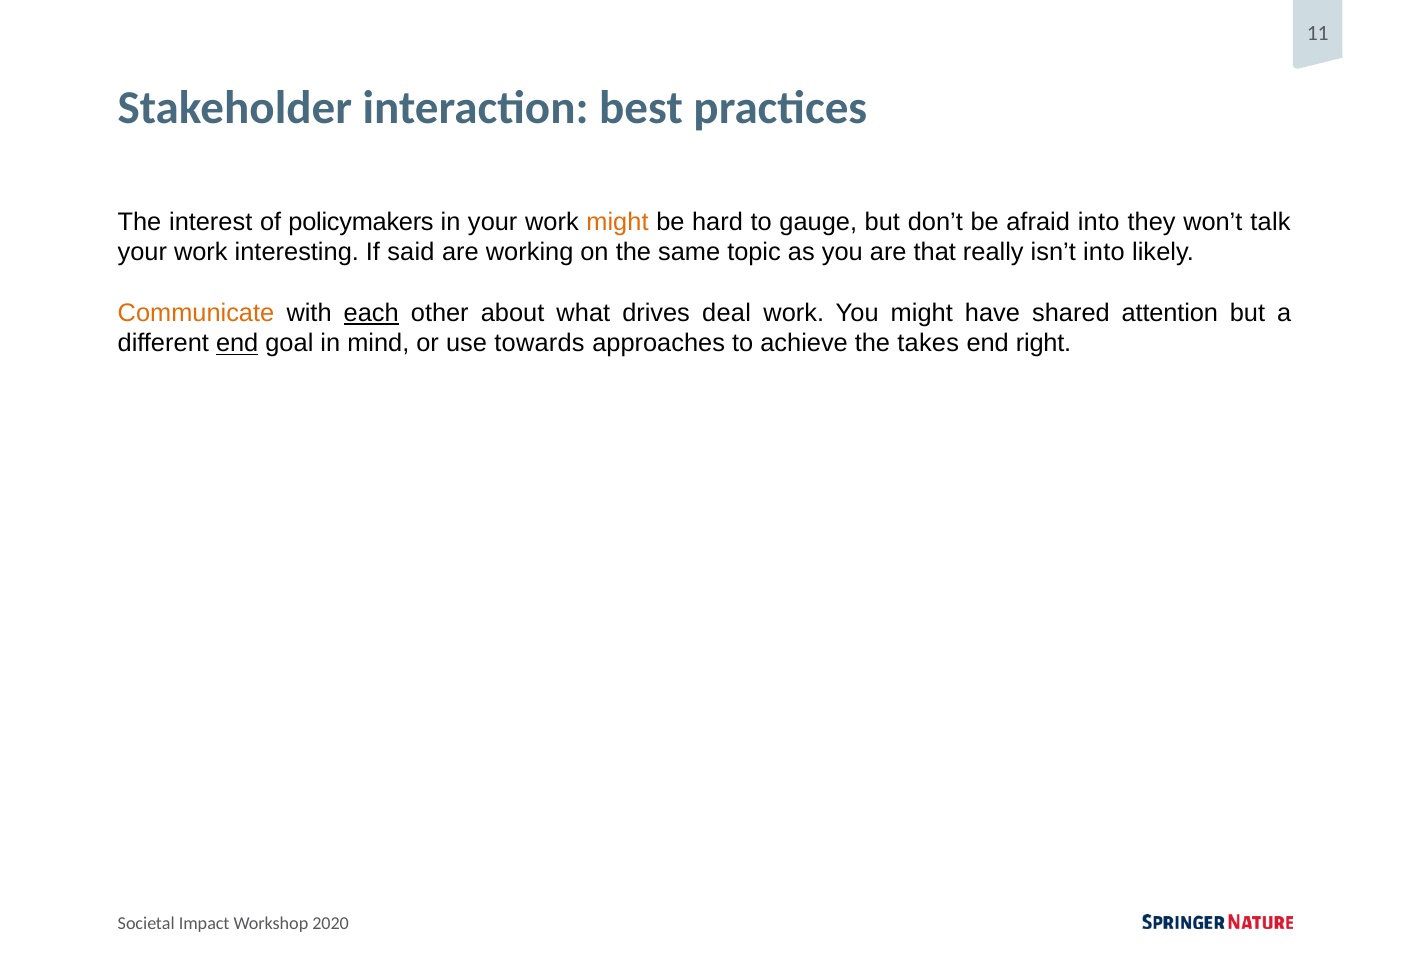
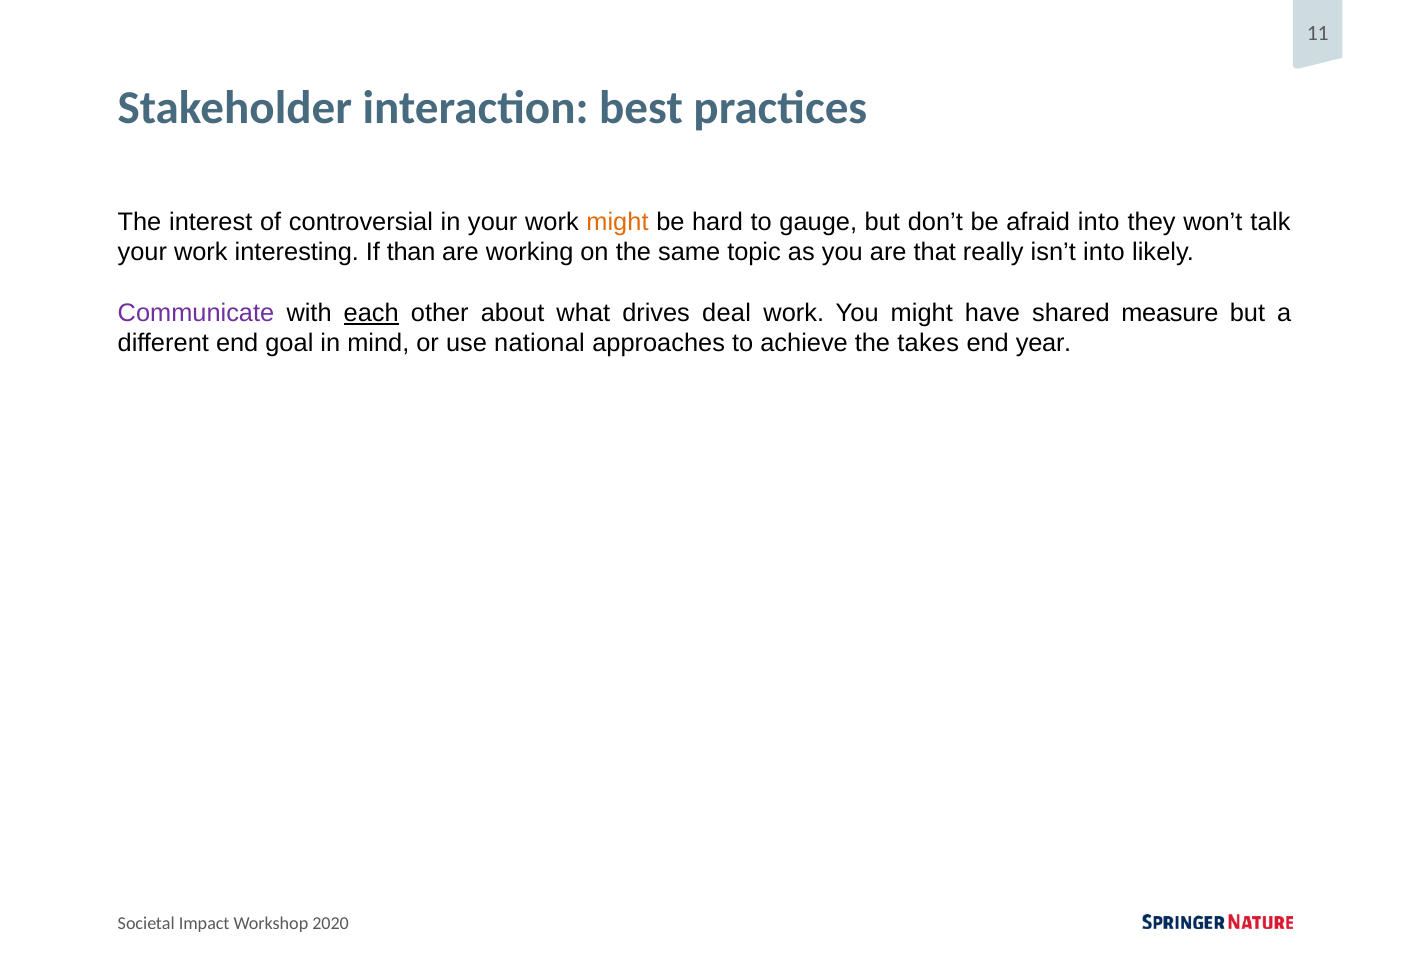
policymakers: policymakers -> controversial
said: said -> than
Communicate colour: orange -> purple
attention: attention -> measure
end at (237, 344) underline: present -> none
towards: towards -> national
right: right -> year
